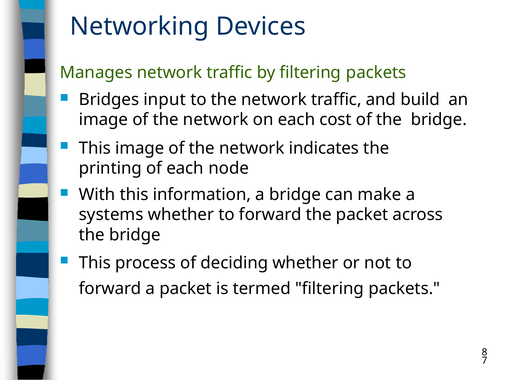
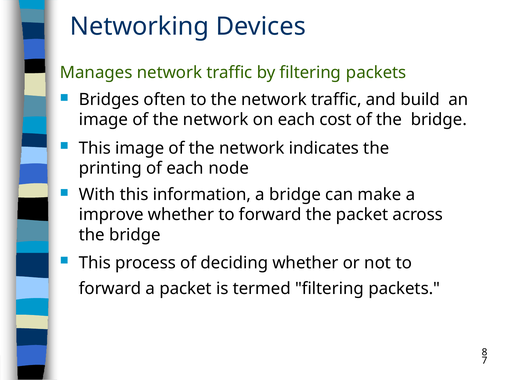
input: input -> often
systems: systems -> improve
